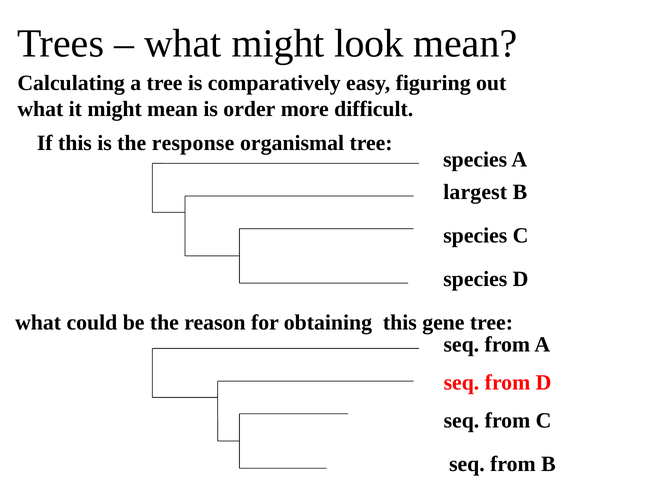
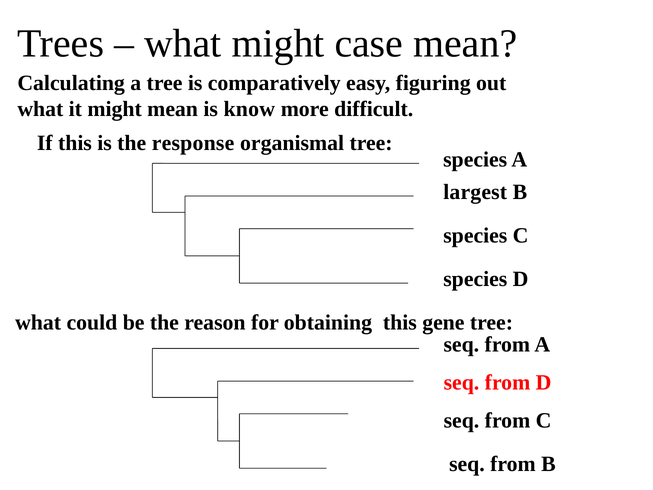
look: look -> case
order: order -> know
